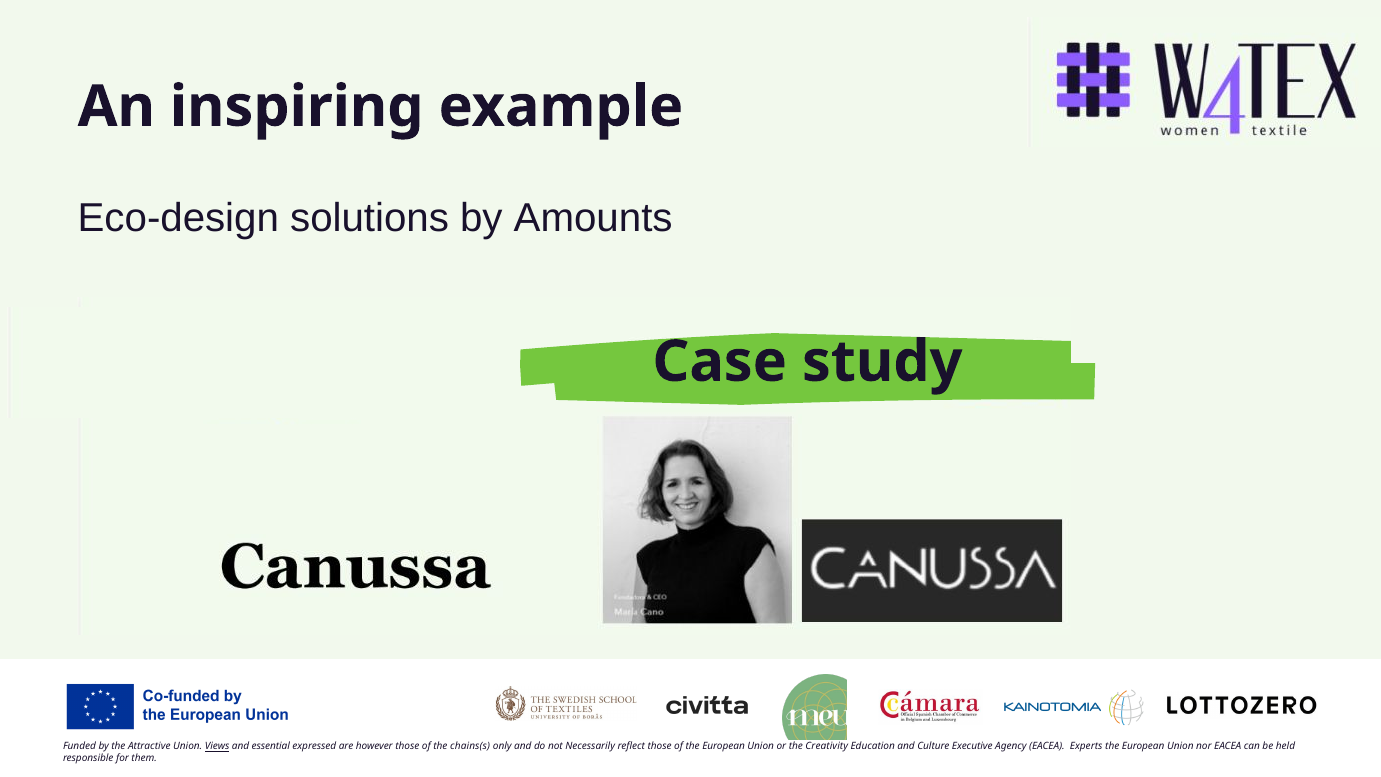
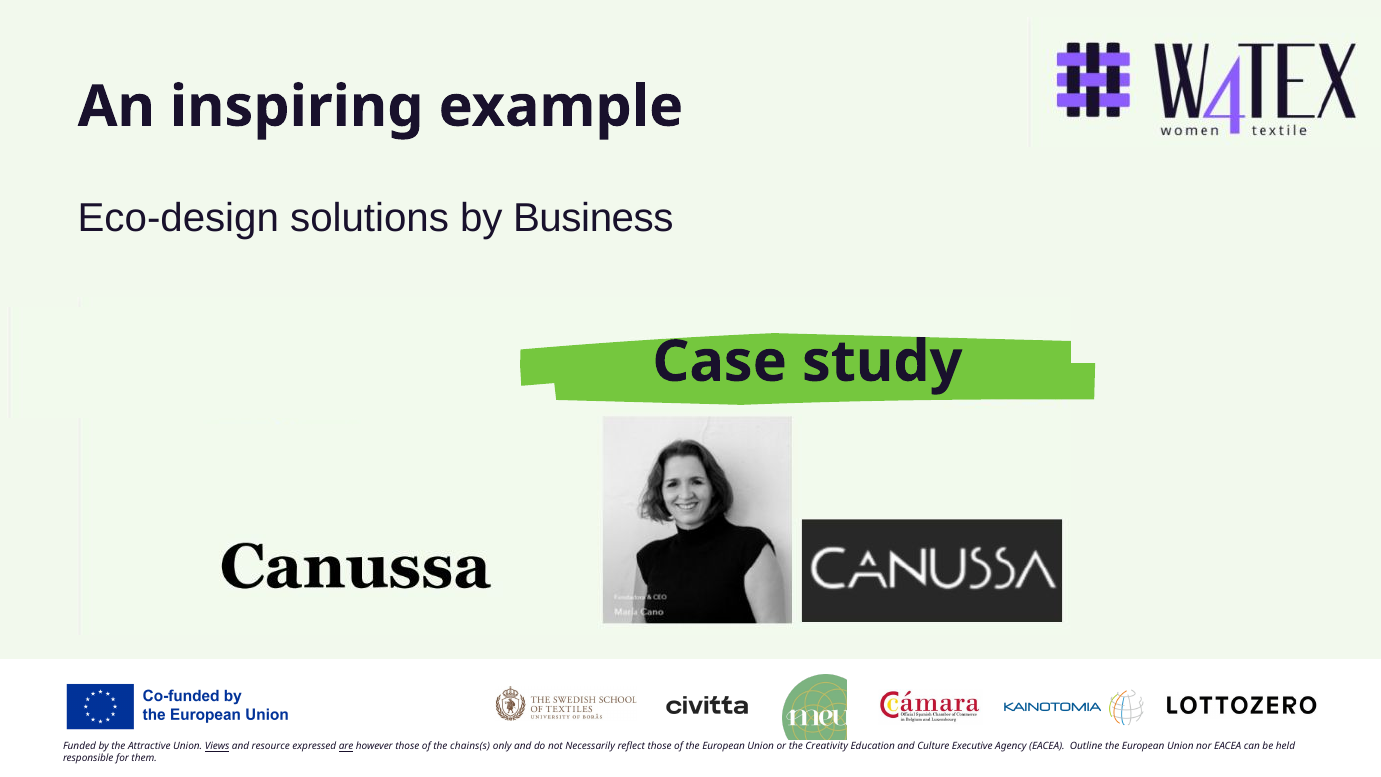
Amounts: Amounts -> Business
essential: essential -> resource
are underline: none -> present
Experts: Experts -> Outline
